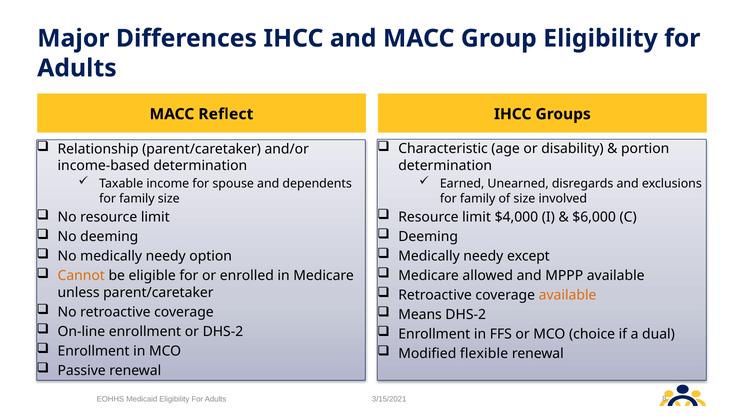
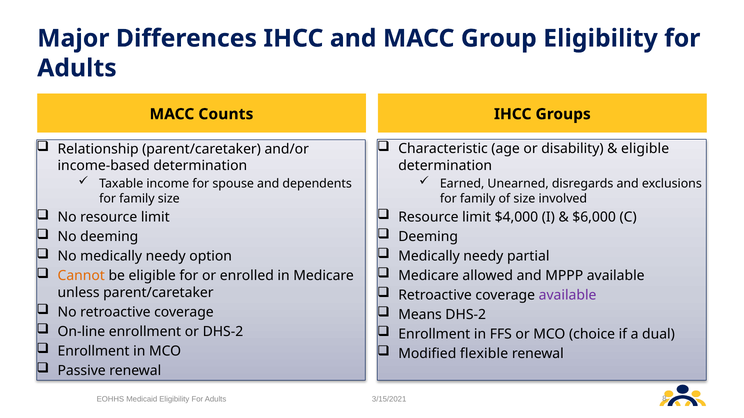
Reflect: Reflect -> Counts
portion at (645, 149): portion -> eligible
except: except -> partial
available at (568, 296) colour: orange -> purple
